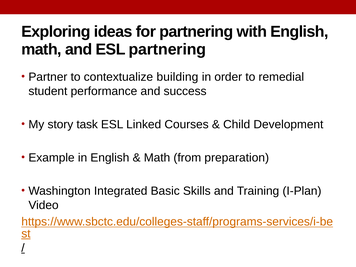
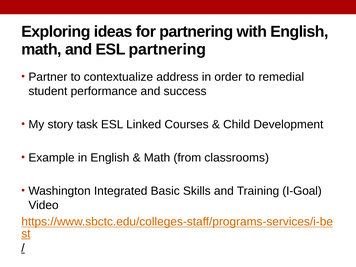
building: building -> address
preparation: preparation -> classrooms
I-Plan: I-Plan -> I-Goal
